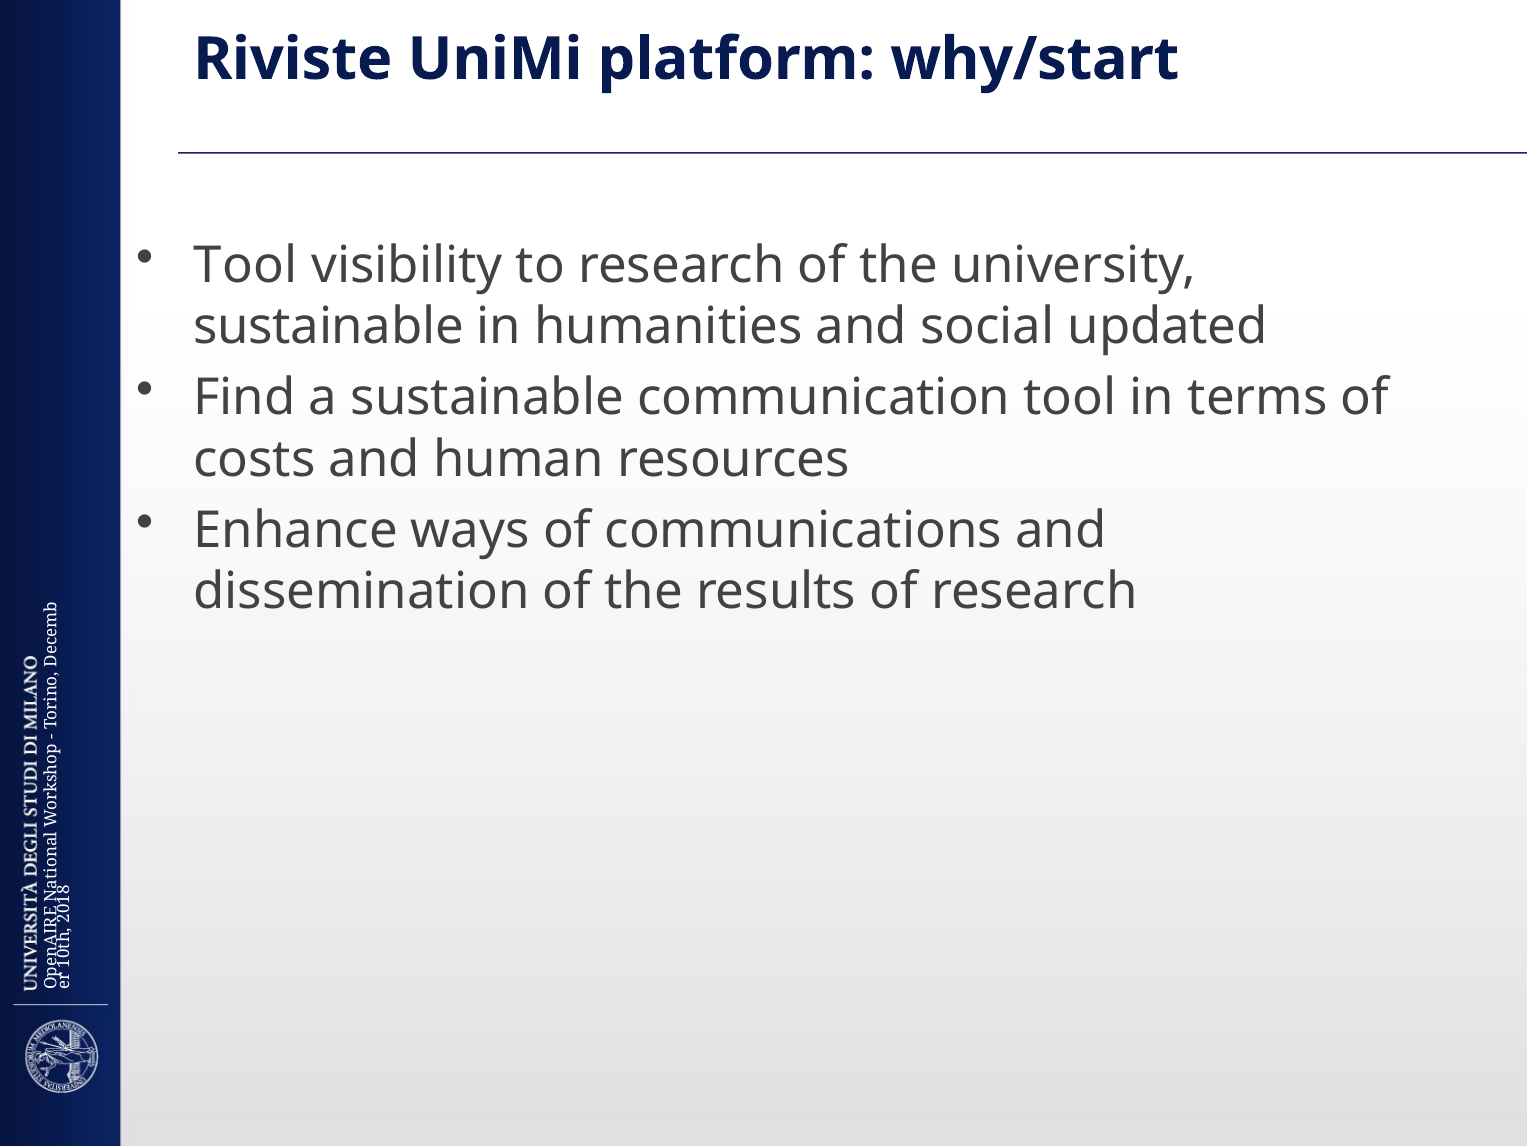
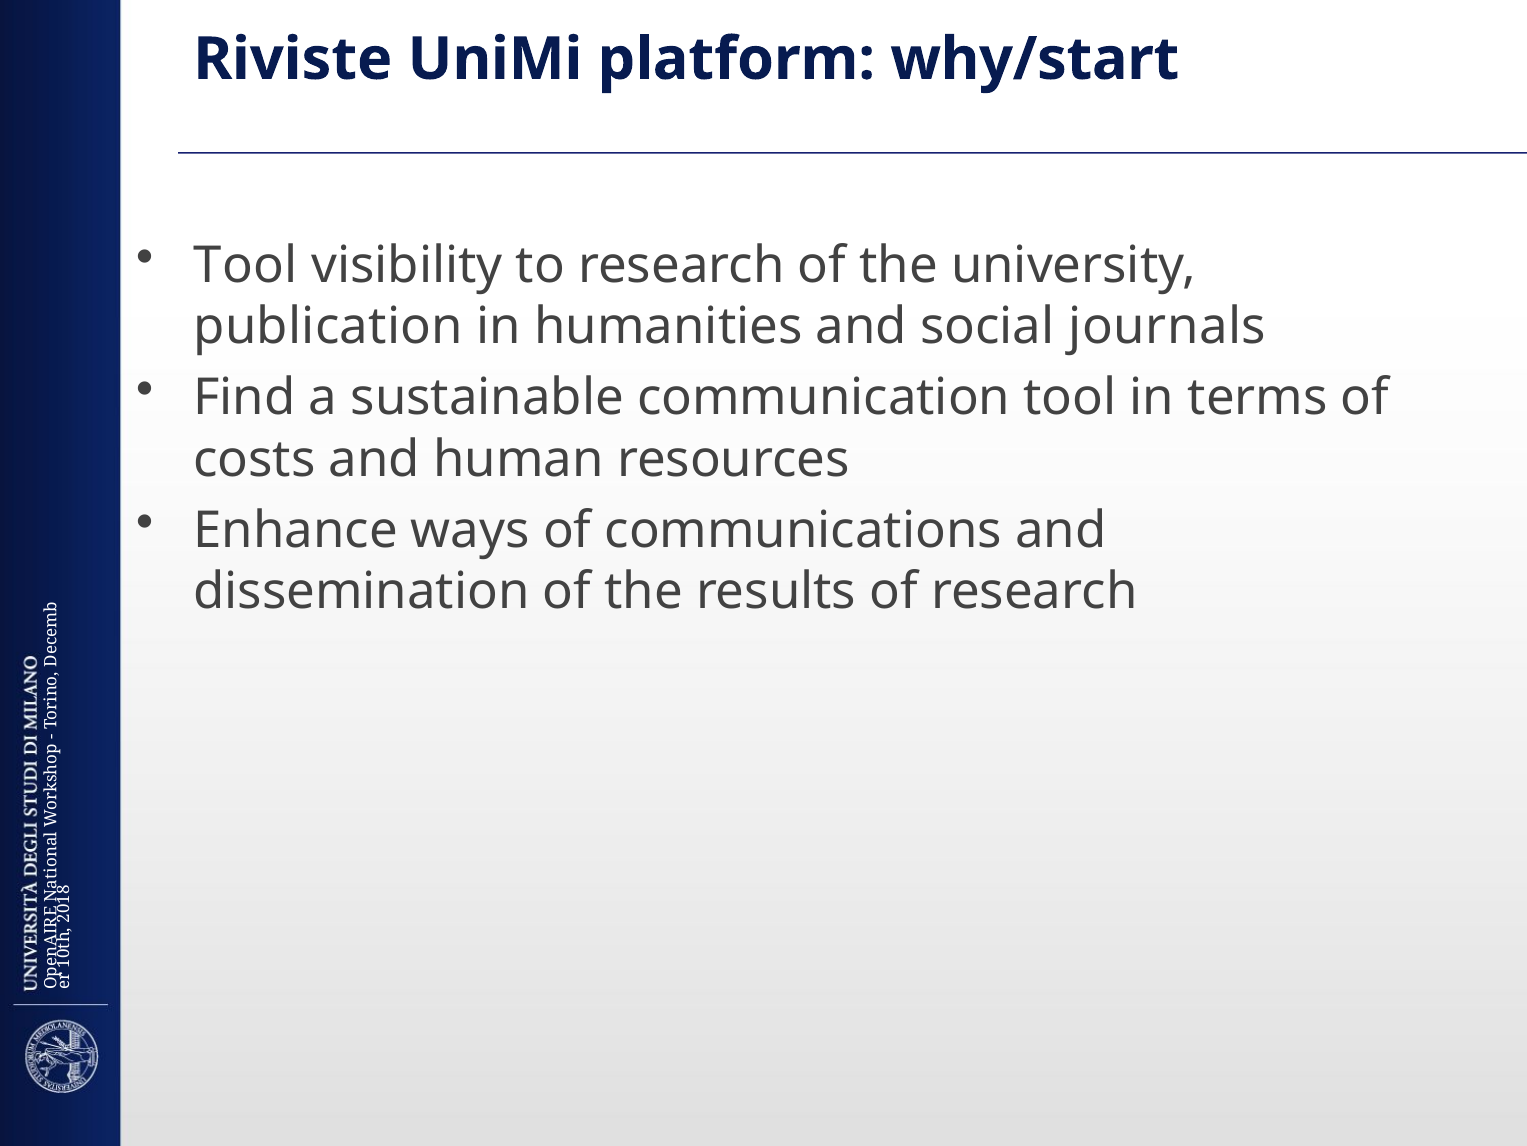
sustainable at (329, 327): sustainable -> publication
updated: updated -> journals
